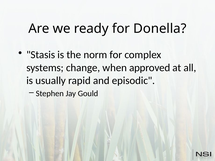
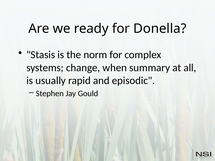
approved: approved -> summary
